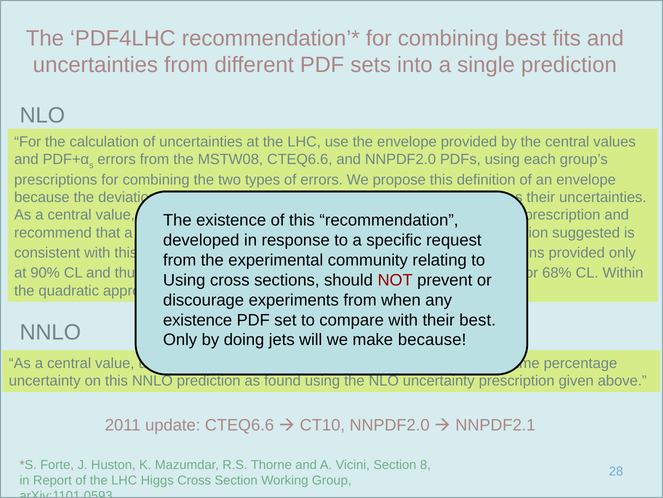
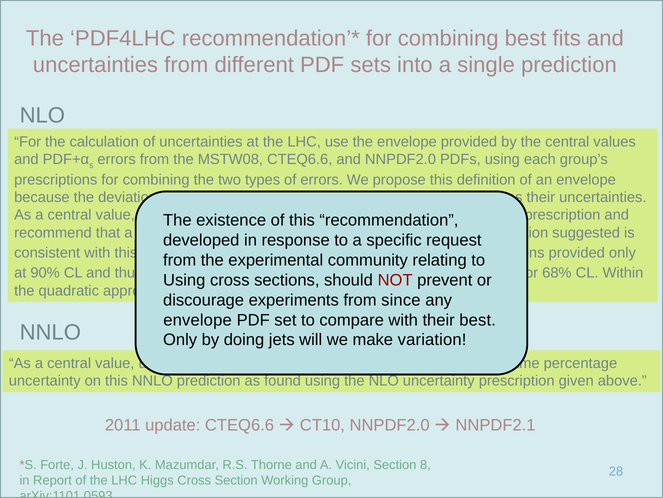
when: when -> since
existence at (198, 320): existence -> envelope
make because: because -> variation
